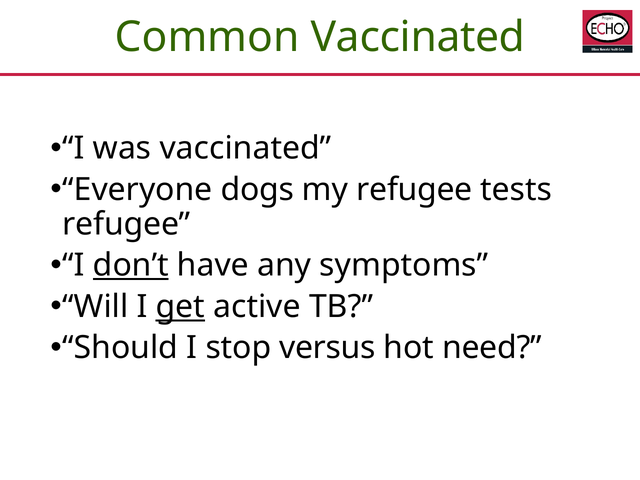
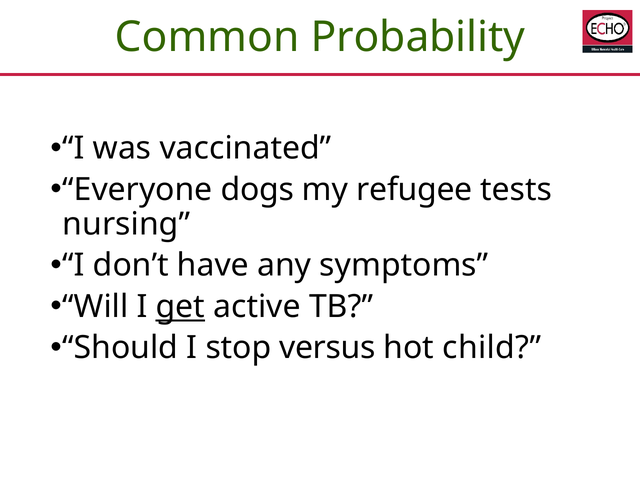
Common Vaccinated: Vaccinated -> Probability
refugee at (126, 224): refugee -> nursing
don’t underline: present -> none
need: need -> child
